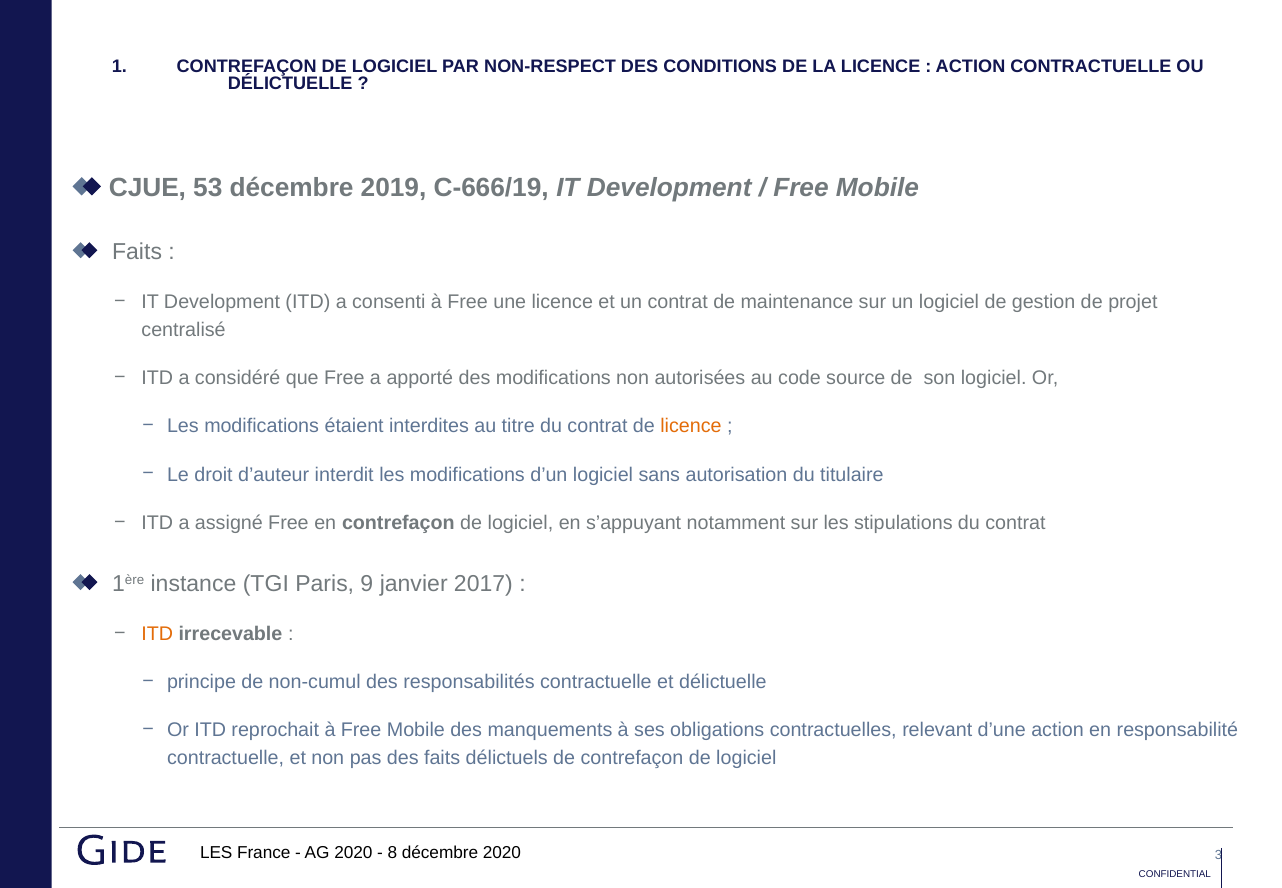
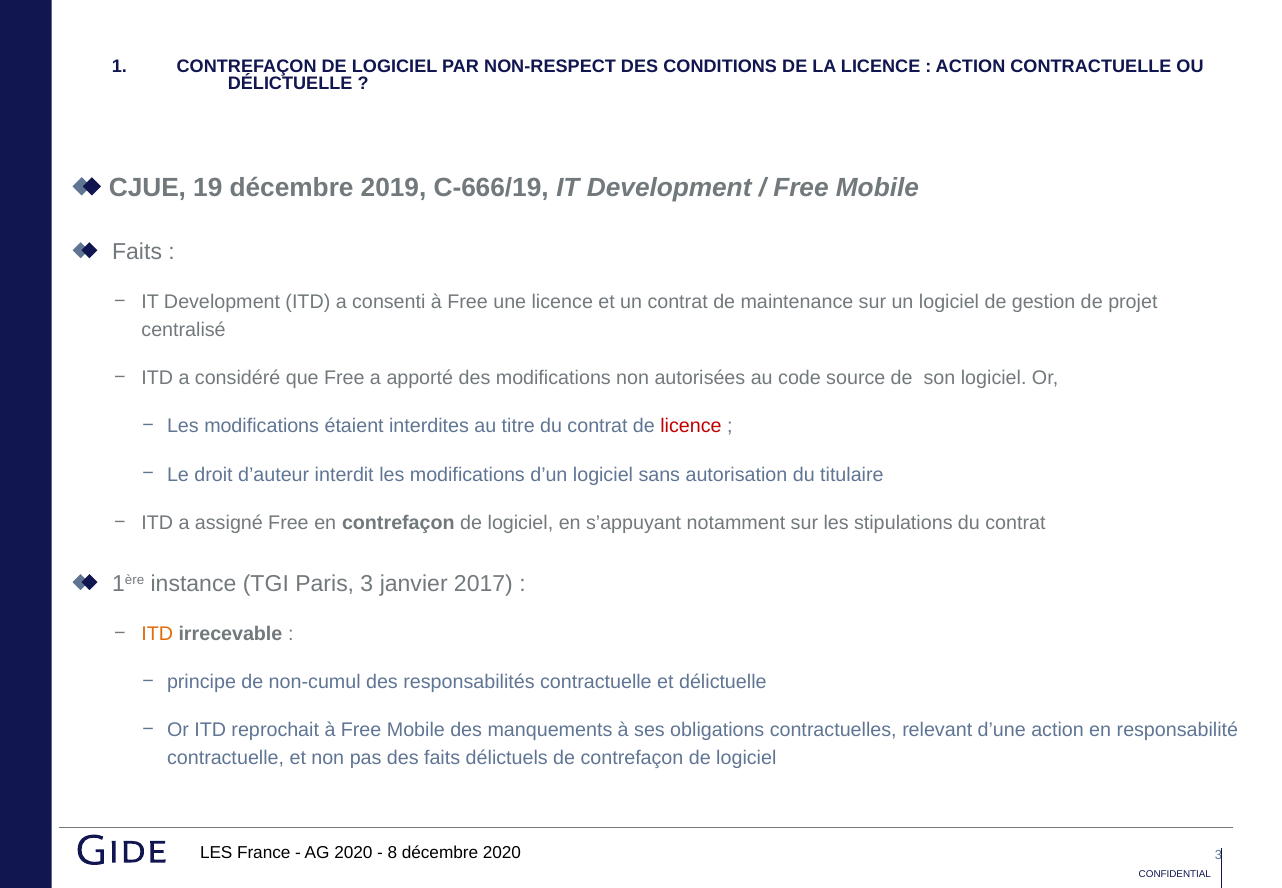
53: 53 -> 19
licence at (691, 426) colour: orange -> red
Paris 9: 9 -> 3
